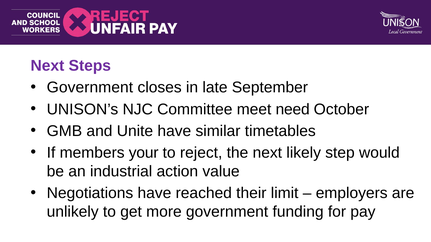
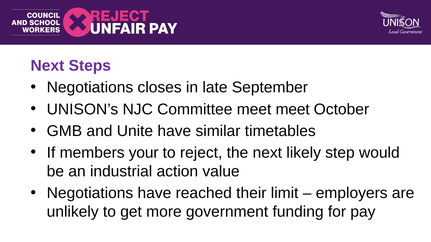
Government at (90, 88): Government -> Negotiations
meet need: need -> meet
